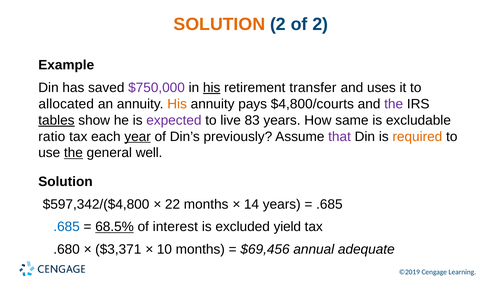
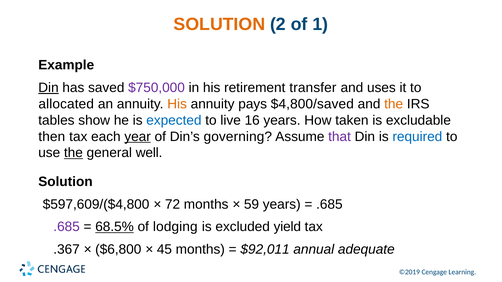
of 2: 2 -> 1
Din at (48, 88) underline: none -> present
his at (212, 88) underline: present -> none
$4,800/courts: $4,800/courts -> $4,800/saved
the at (394, 104) colour: purple -> orange
tables underline: present -> none
expected colour: purple -> blue
83: 83 -> 16
same: same -> taken
ratio: ratio -> then
previously: previously -> governing
required colour: orange -> blue
$597,342/($4,800: $597,342/($4,800 -> $597,609/($4,800
22: 22 -> 72
14: 14 -> 59
.685 at (67, 227) colour: blue -> purple
interest: interest -> lodging
.680: .680 -> .367
$3,371: $3,371 -> $6,800
10: 10 -> 45
$69,456: $69,456 -> $92,011
